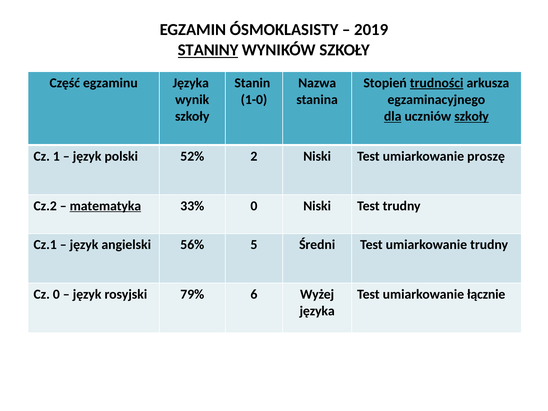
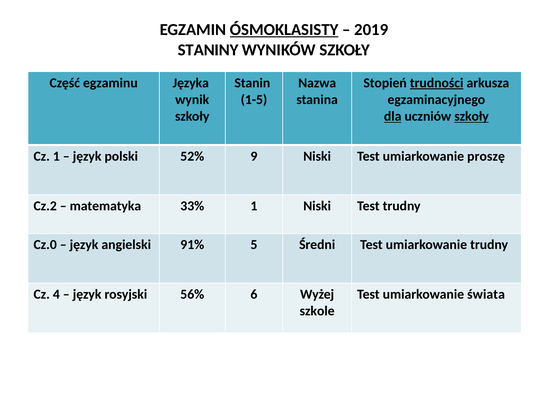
ÓSMOKLASISTY underline: none -> present
STANINY underline: present -> none
1-0: 1-0 -> 1-5
2: 2 -> 9
matematyka underline: present -> none
33% 0: 0 -> 1
Cz.1: Cz.1 -> Cz.0
56%: 56% -> 91%
Cz 0: 0 -> 4
79%: 79% -> 56%
łącznie: łącznie -> świata
języka at (317, 311): języka -> szkole
